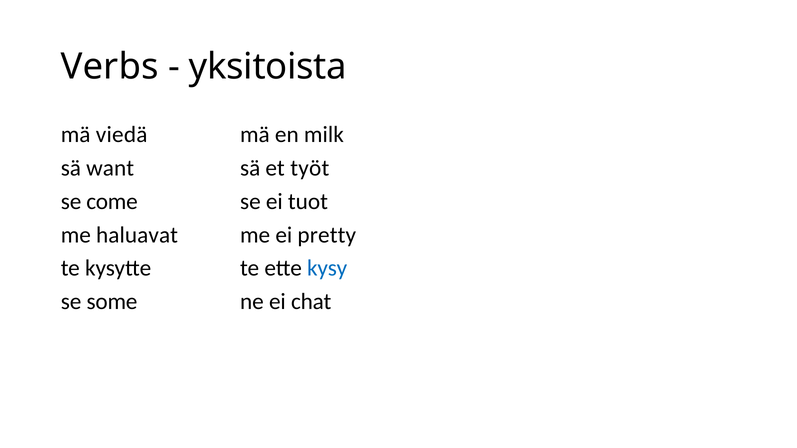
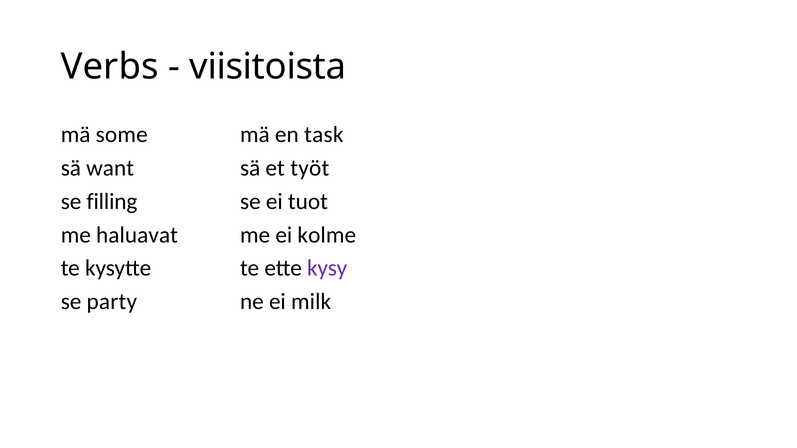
yksitoista: yksitoista -> viisitoista
viedä: viedä -> some
milk: milk -> task
come: come -> filling
pretty: pretty -> kolme
kysy colour: blue -> purple
some: some -> party
chat: chat -> milk
